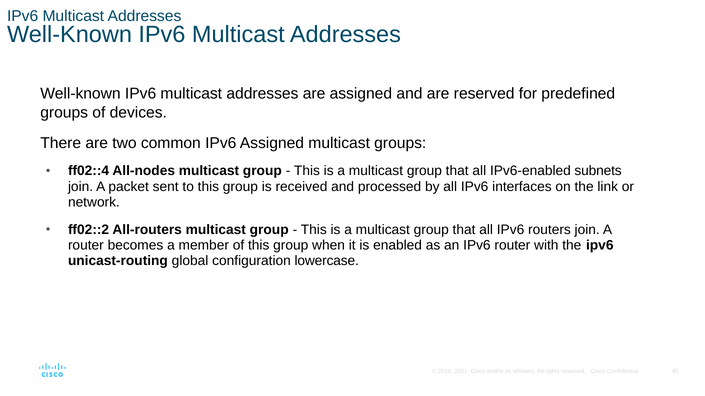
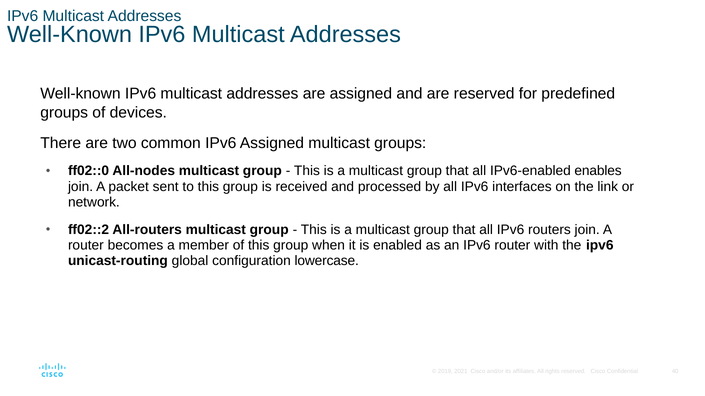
ff02::4: ff02::4 -> ff02::0
subnets: subnets -> enables
